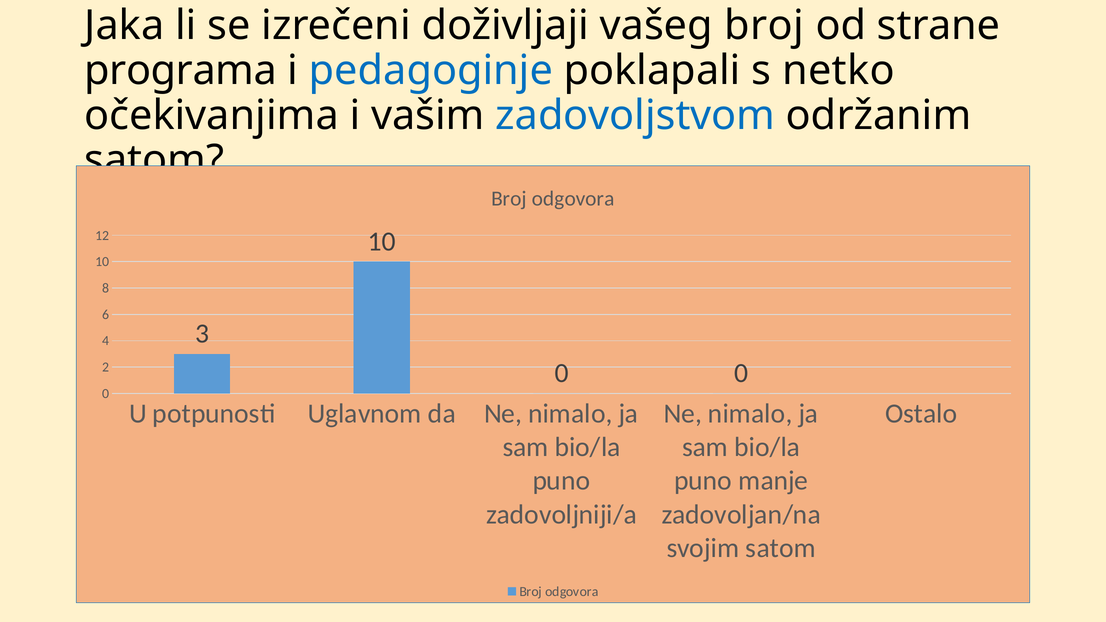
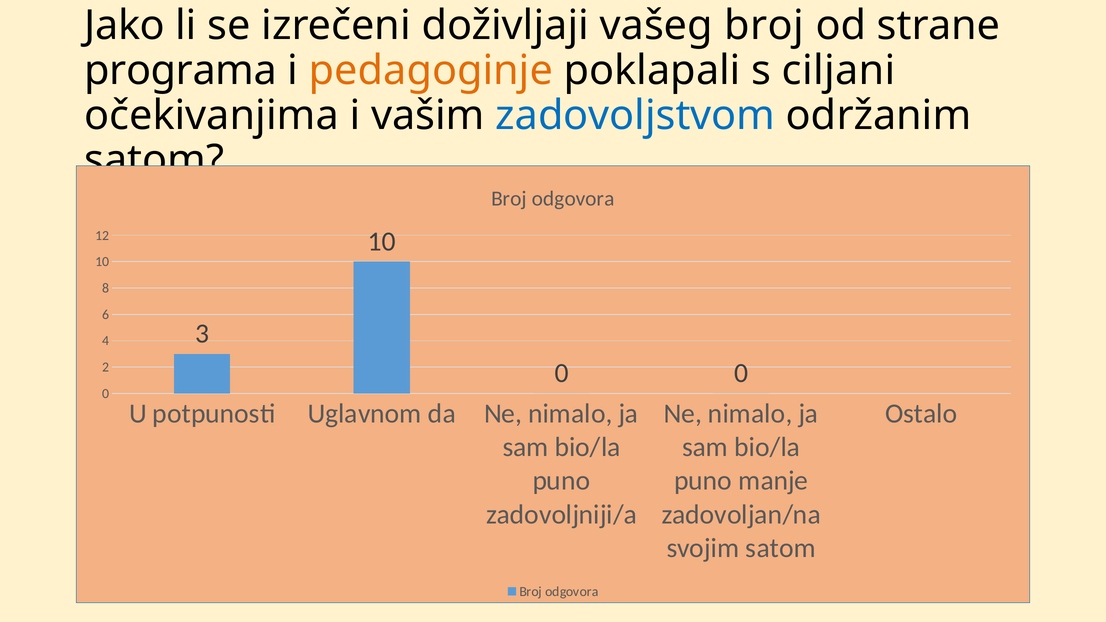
Jaka: Jaka -> Jako
pedagoginje colour: blue -> orange
netko: netko -> ciljani
